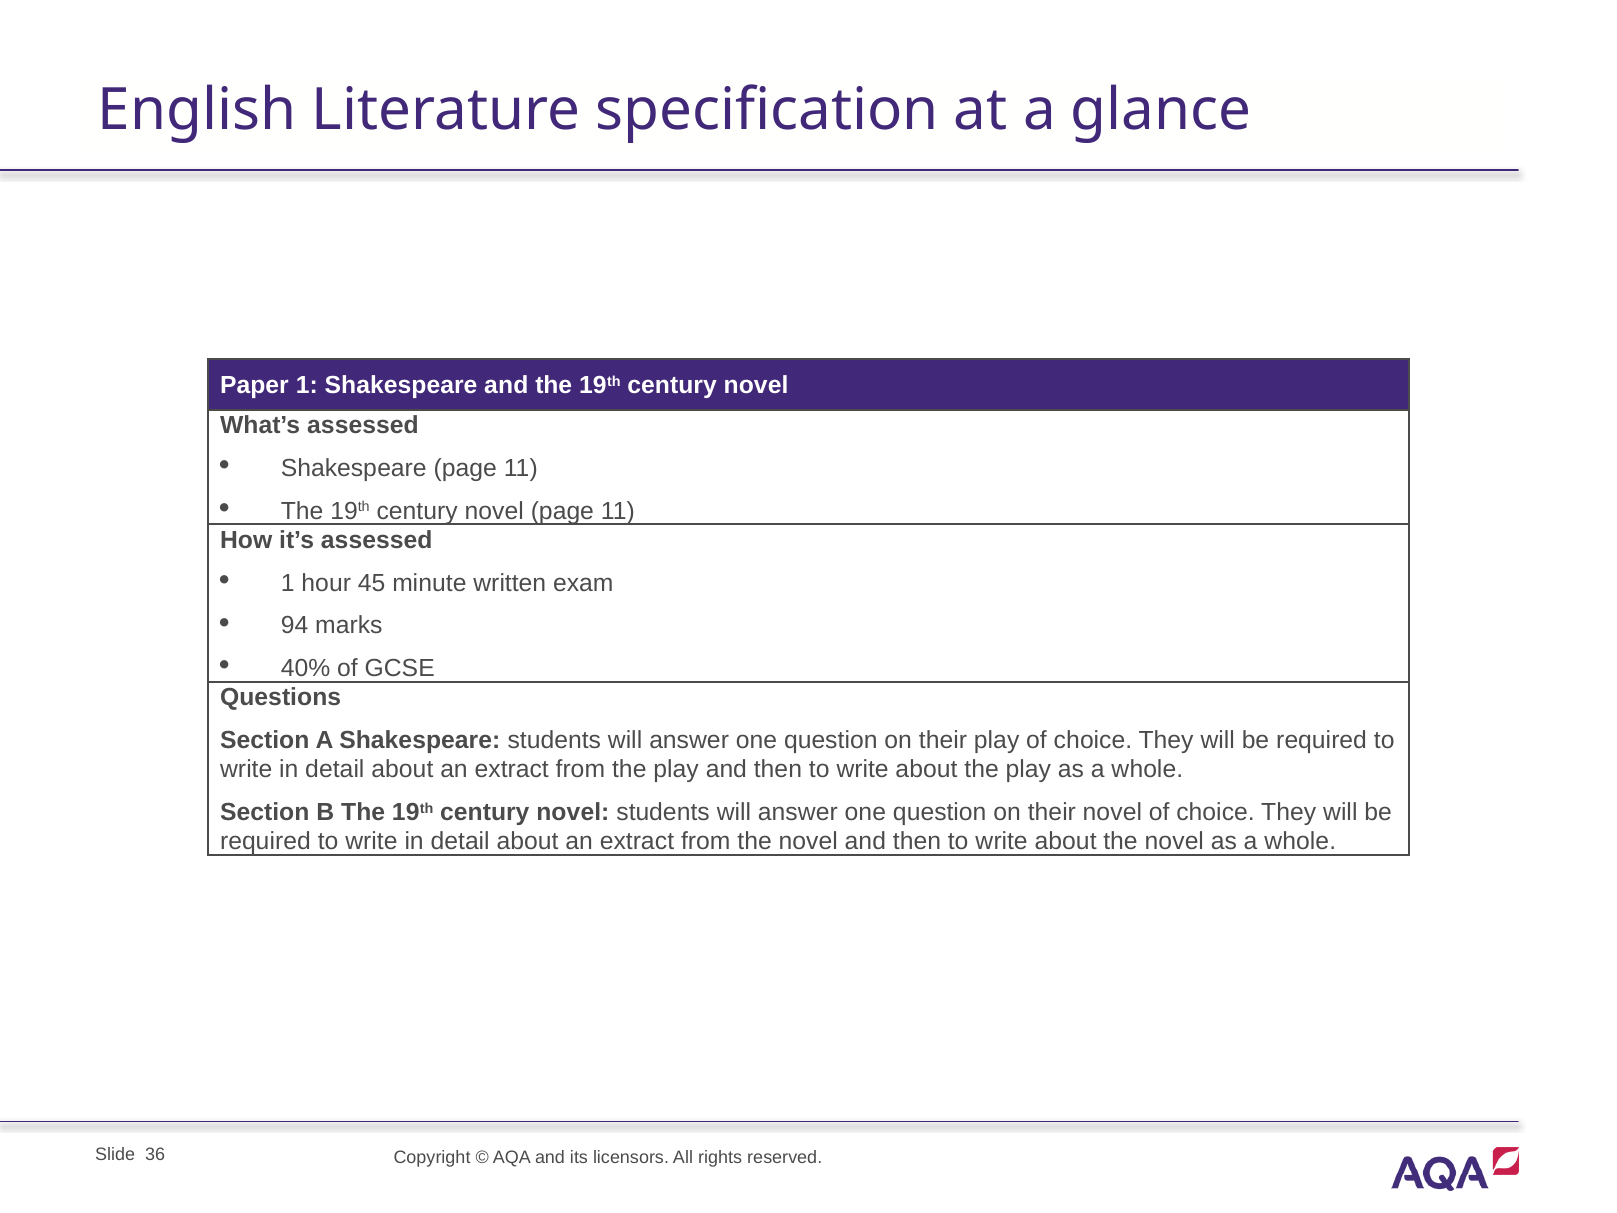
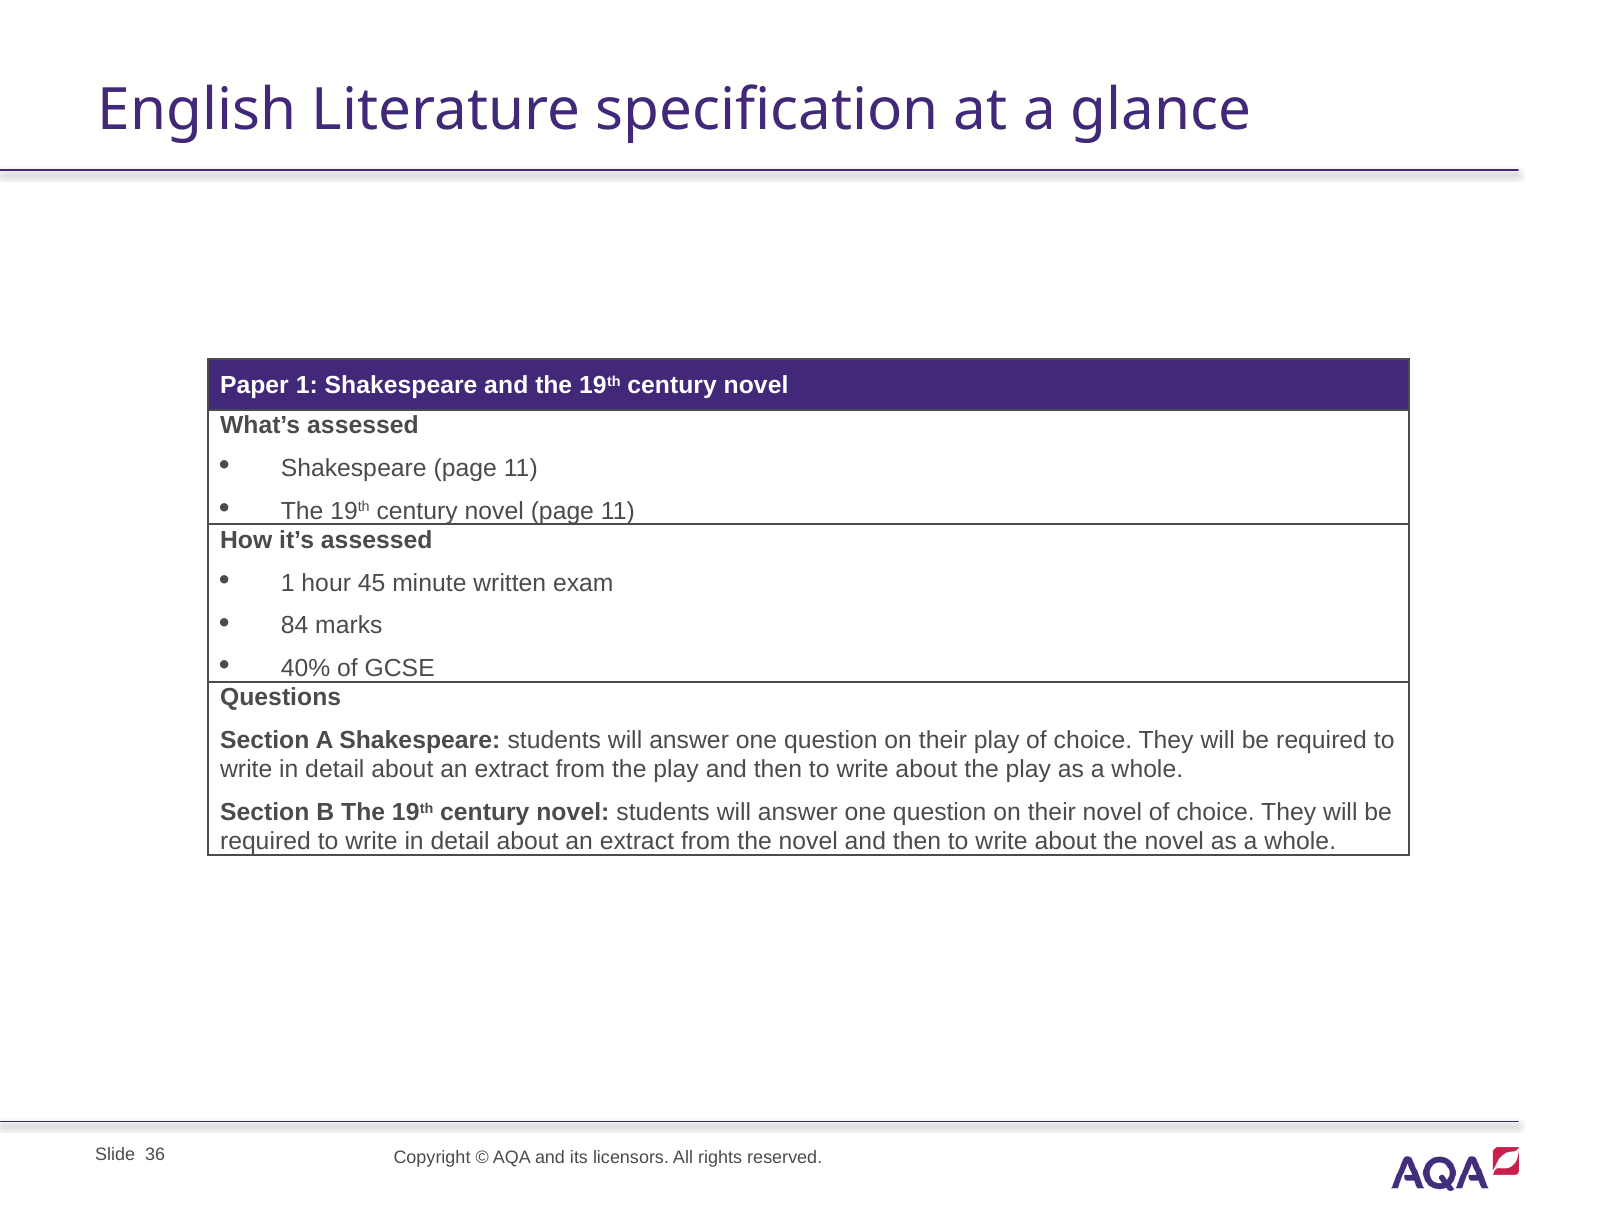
94: 94 -> 84
